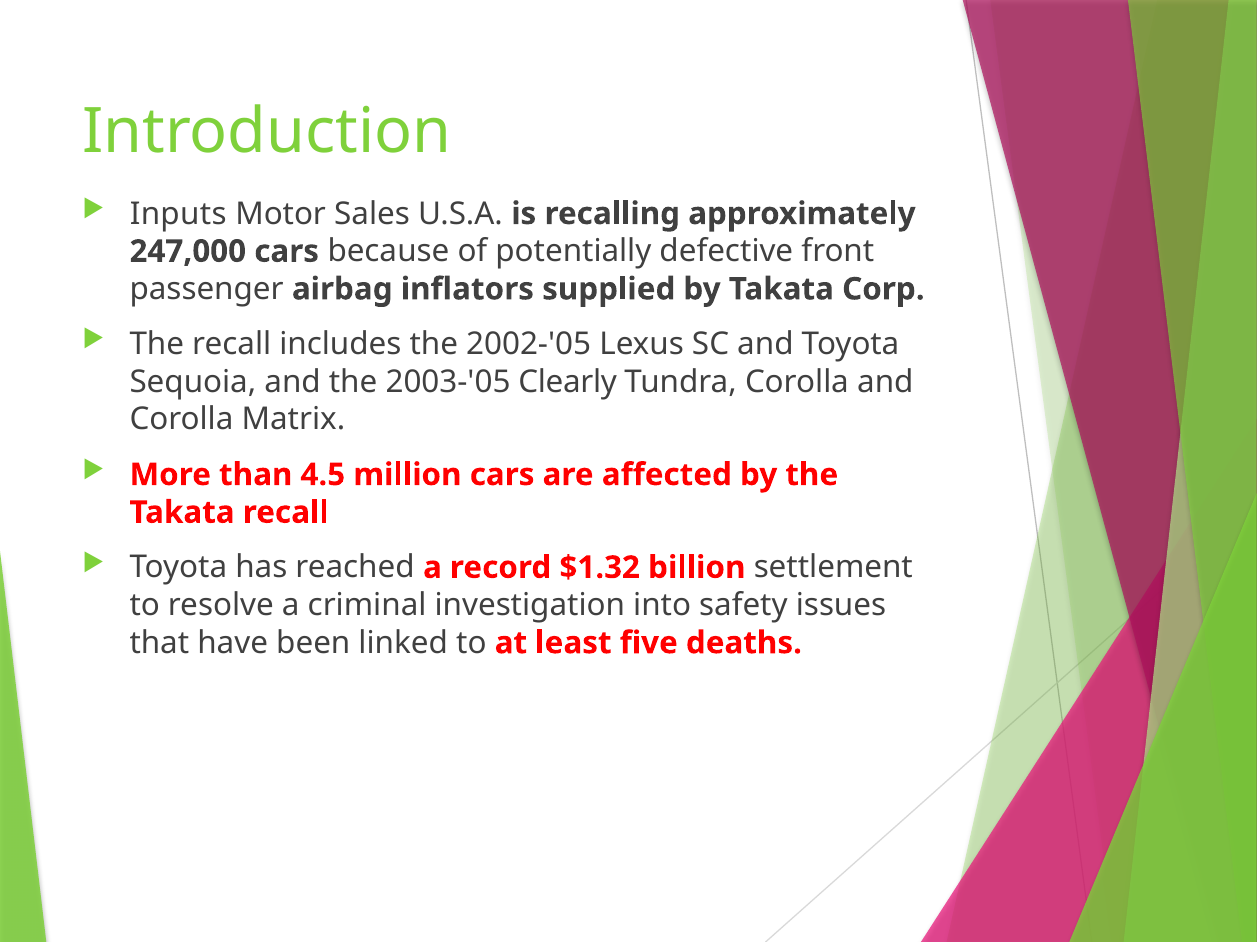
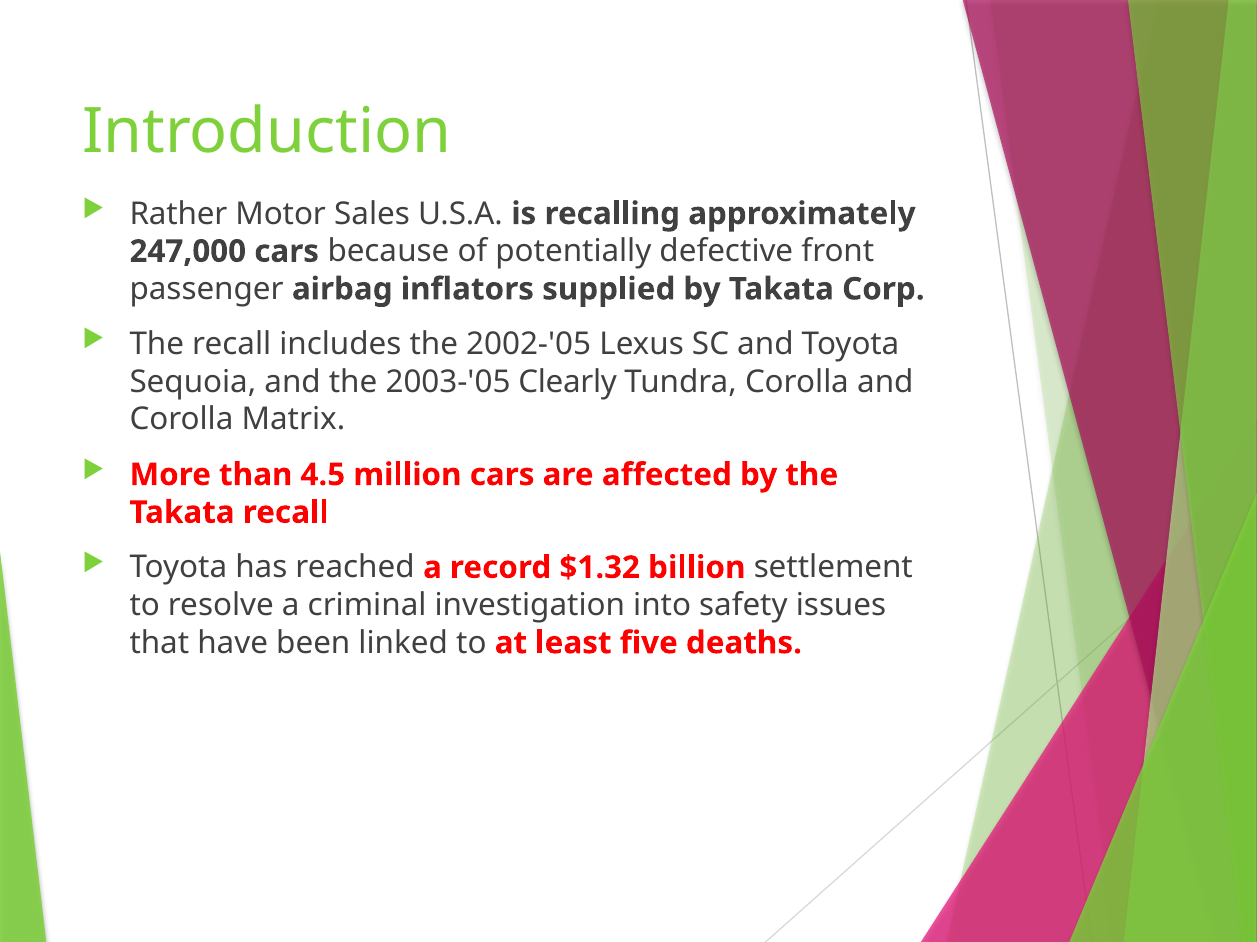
Inputs: Inputs -> Rather
